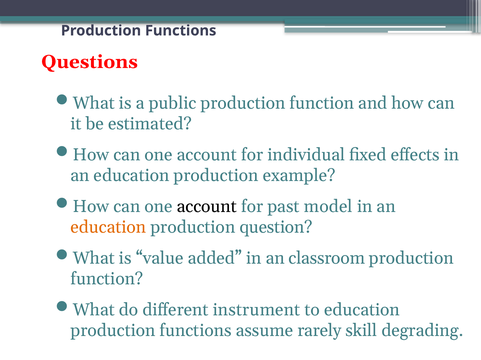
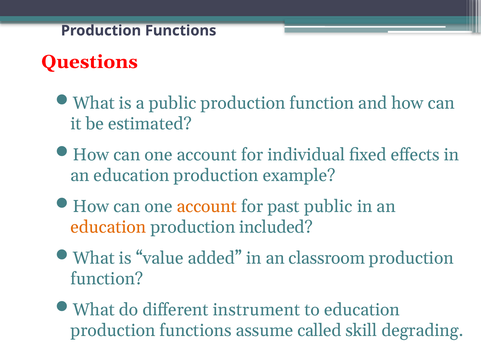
account at (207, 207) colour: black -> orange
past model: model -> public
question: question -> included
rarely: rarely -> called
